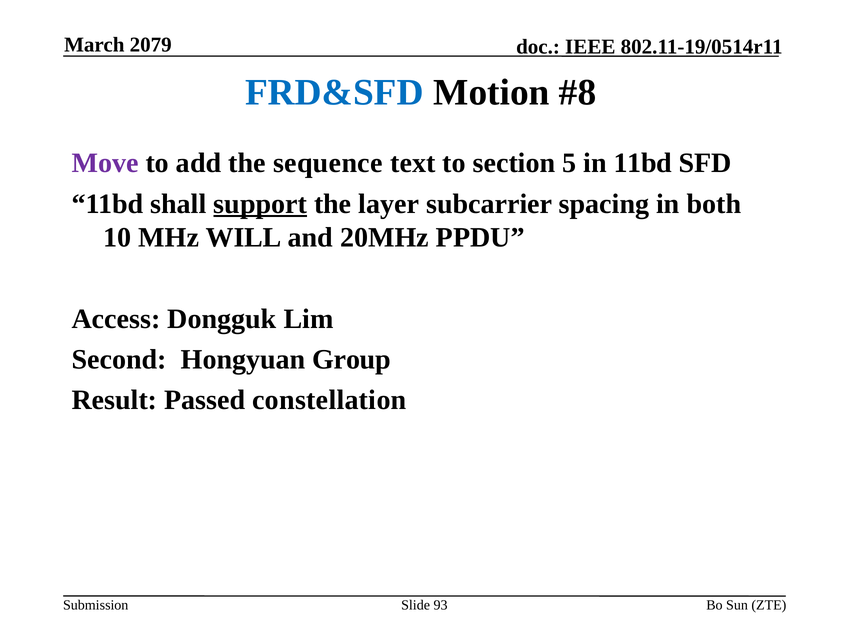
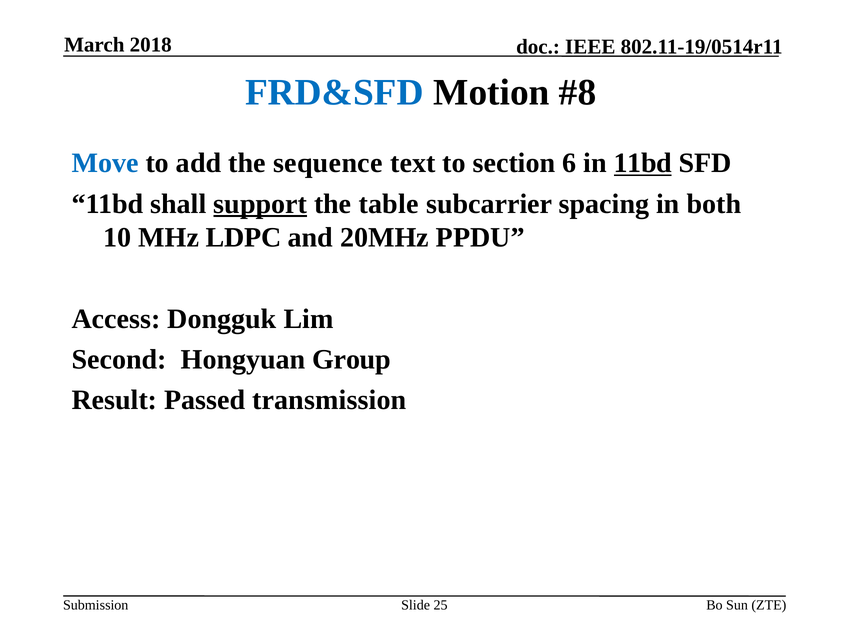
2079: 2079 -> 2018
Move colour: purple -> blue
5: 5 -> 6
11bd at (643, 163) underline: none -> present
layer: layer -> table
WILL: WILL -> LDPC
constellation: constellation -> transmission
93: 93 -> 25
